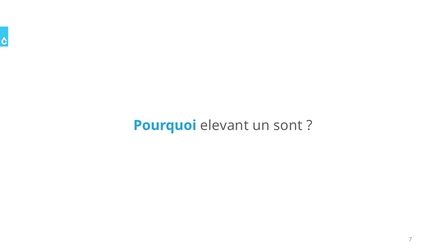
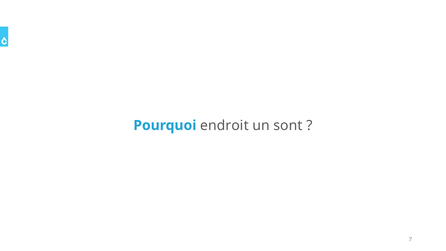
elevant: elevant -> endroit
